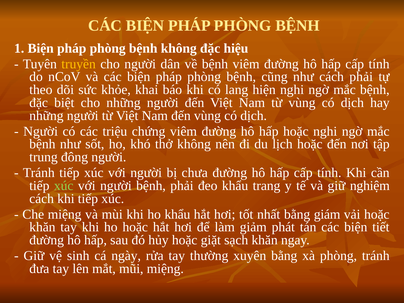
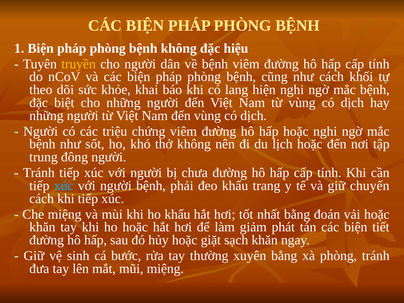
cách phải: phải -> khối
xúc at (64, 186) colour: light green -> light blue
nghiệm: nghiệm -> chuyến
giám: giám -> đoán
ngày: ngày -> bước
